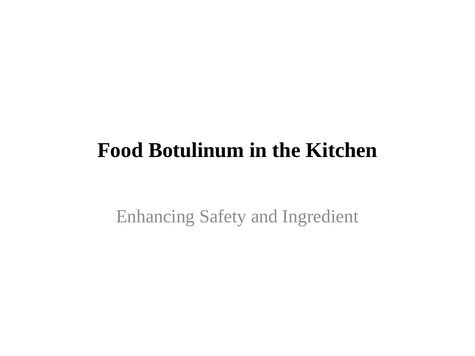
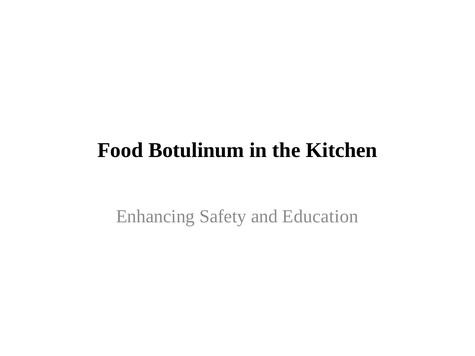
Ingredient: Ingredient -> Education
